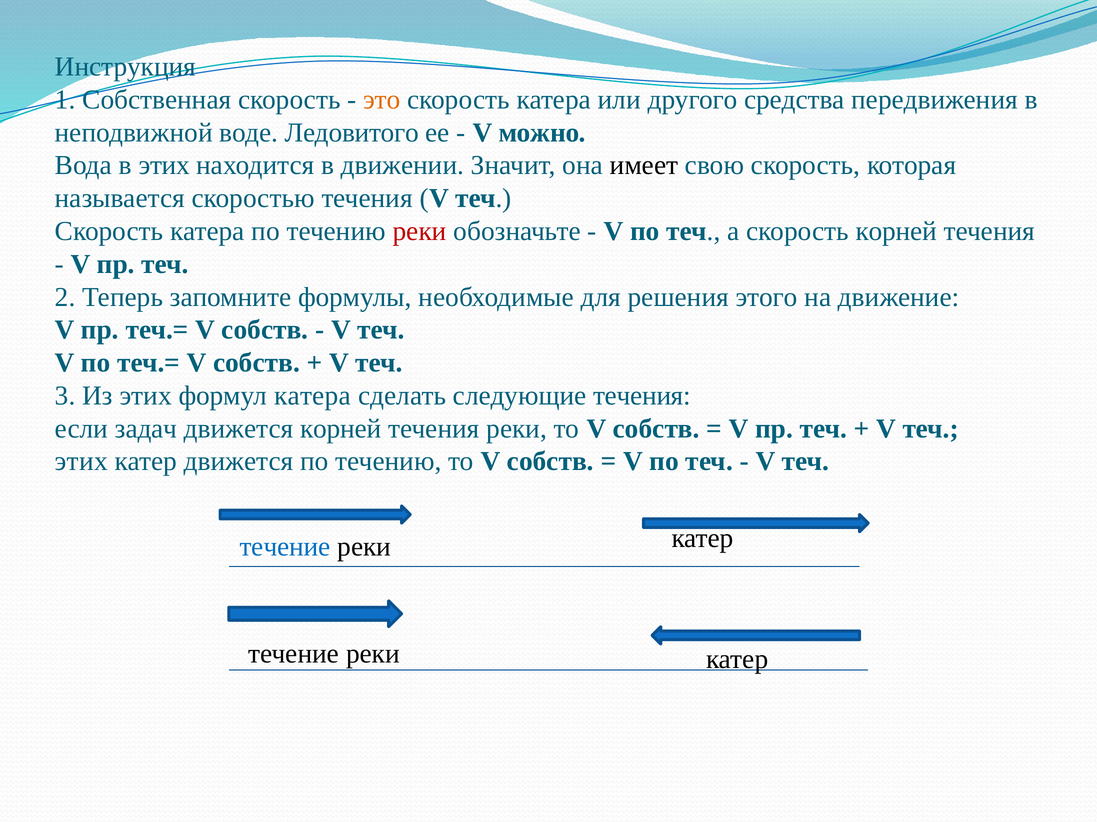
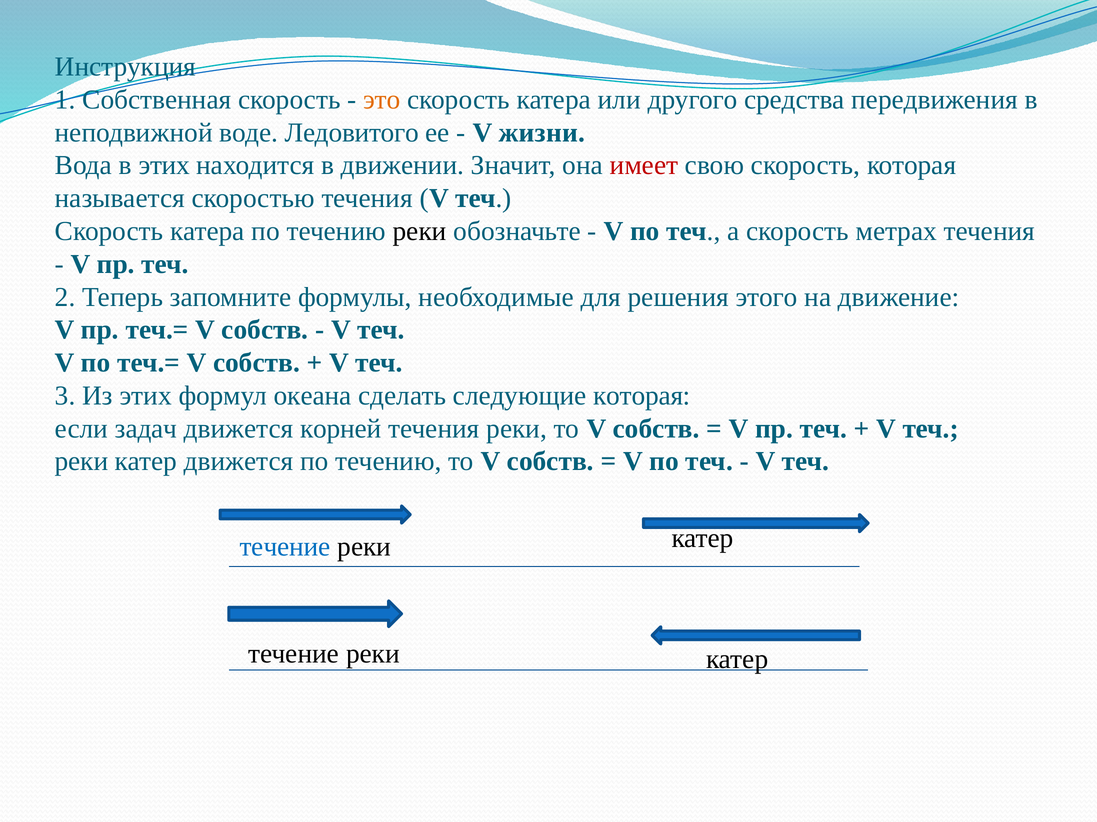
можно: можно -> жизни
имеет colour: black -> red
реки at (420, 231) colour: red -> black
скорость корней: корней -> метрах
формул катера: катера -> океана
следующие течения: течения -> которая
этих at (81, 462): этих -> реки
